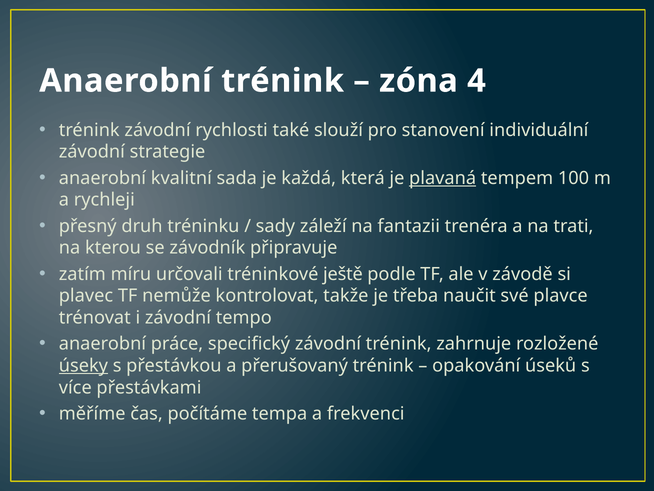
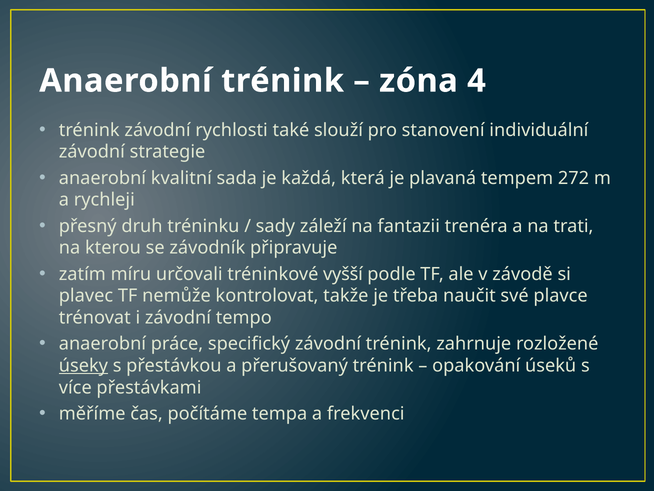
plavaná underline: present -> none
100: 100 -> 272
ještě: ještě -> vyšší
